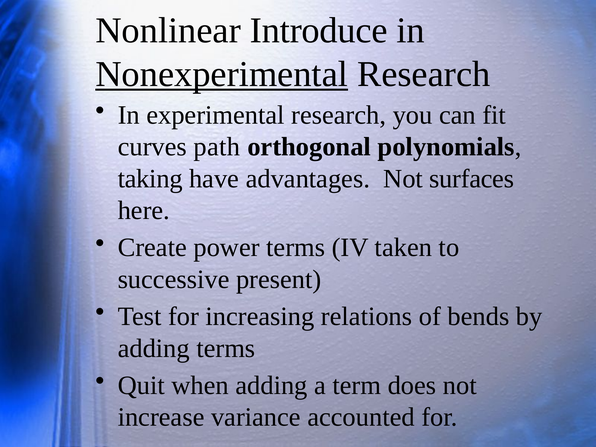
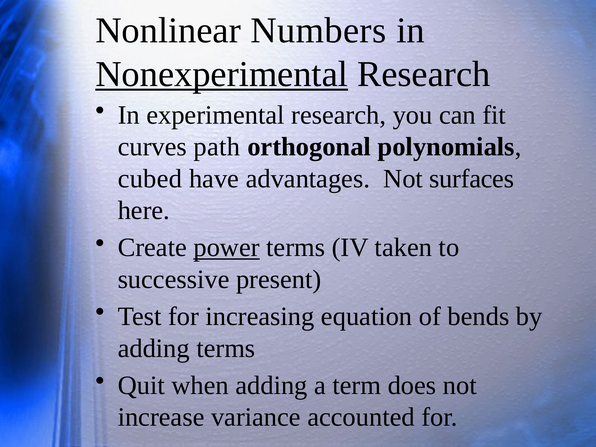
Introduce: Introduce -> Numbers
taking: taking -> cubed
power underline: none -> present
relations: relations -> equation
